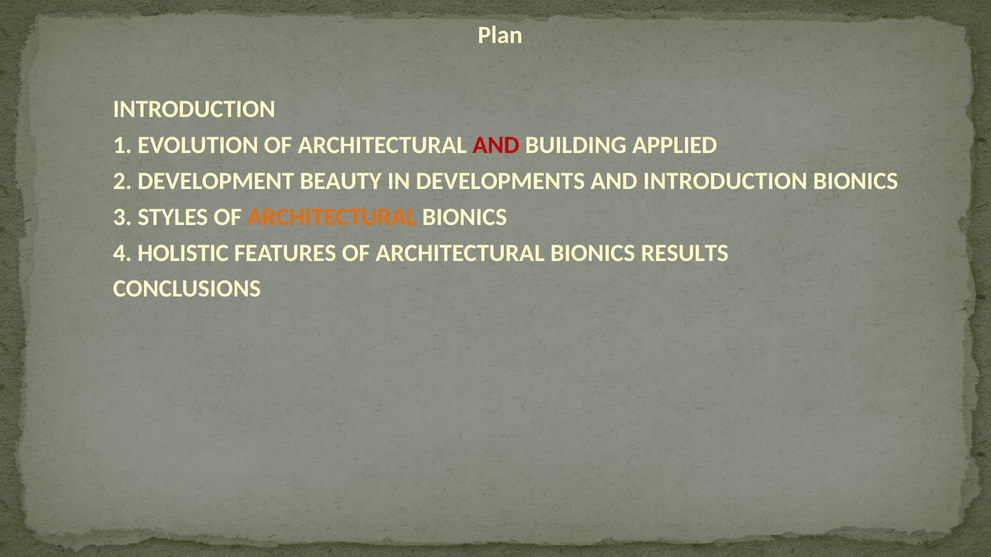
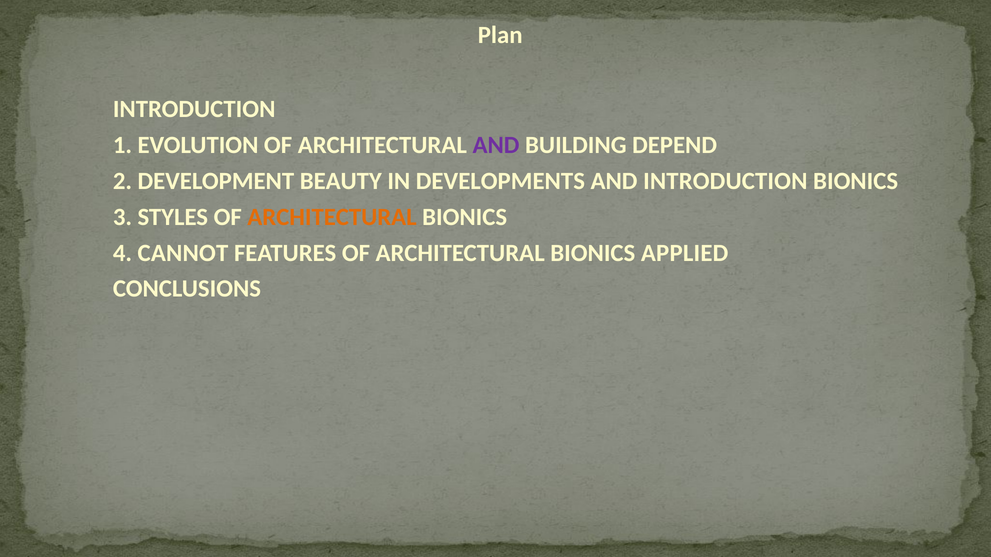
AND at (496, 145) colour: red -> purple
APPLIED: APPLIED -> DEPEND
HOLISTIC: HOLISTIC -> CANNOT
RESULTS: RESULTS -> APPLIED
